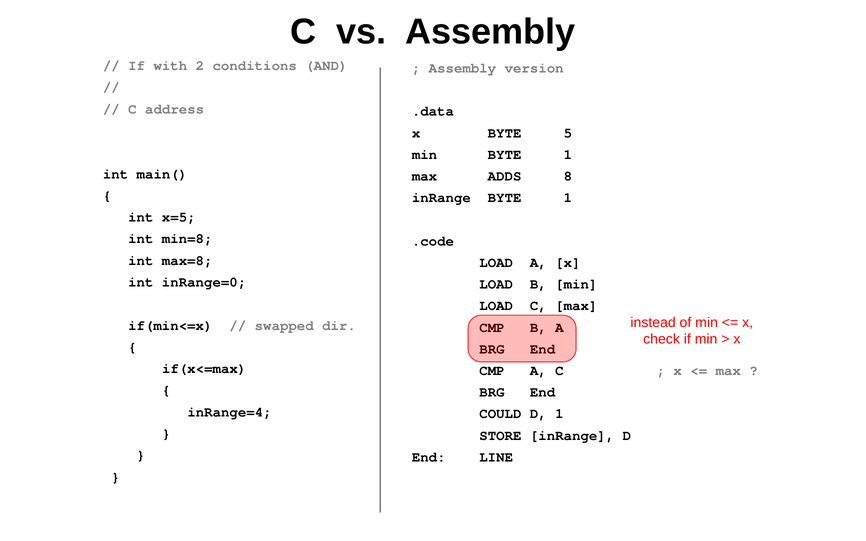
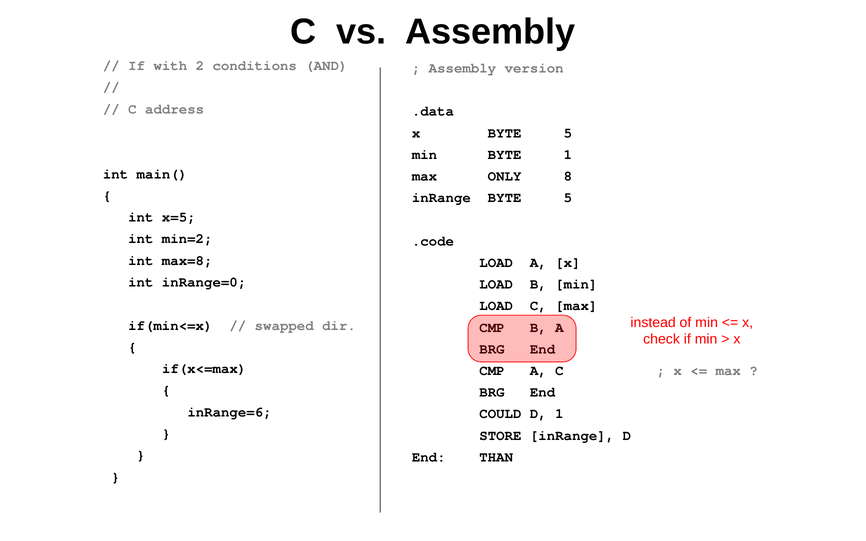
ADDS: ADDS -> ONLY
inRange BYTE 1: 1 -> 5
min=8: min=8 -> min=2
inRange=4: inRange=4 -> inRange=6
LINE: LINE -> THAN
